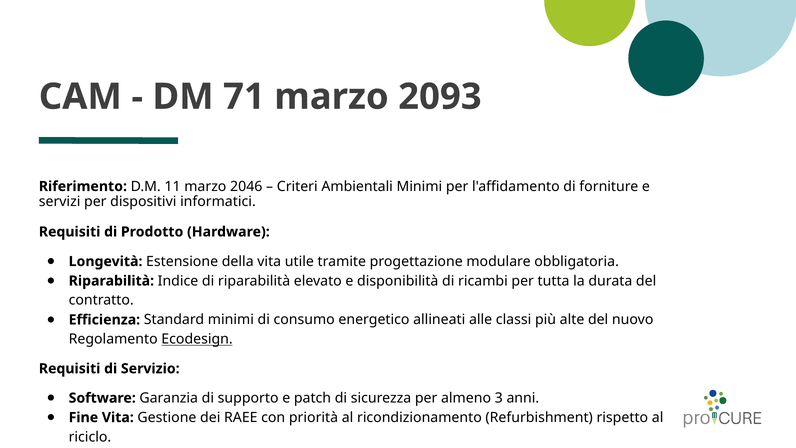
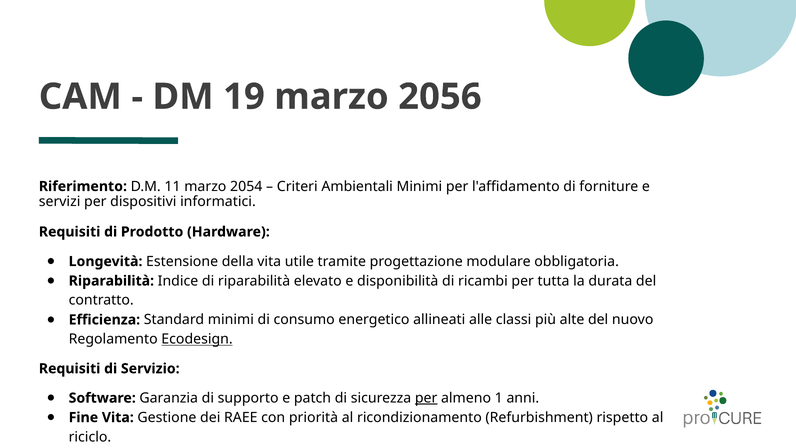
71: 71 -> 19
2093: 2093 -> 2056
2046: 2046 -> 2054
per at (426, 398) underline: none -> present
3: 3 -> 1
